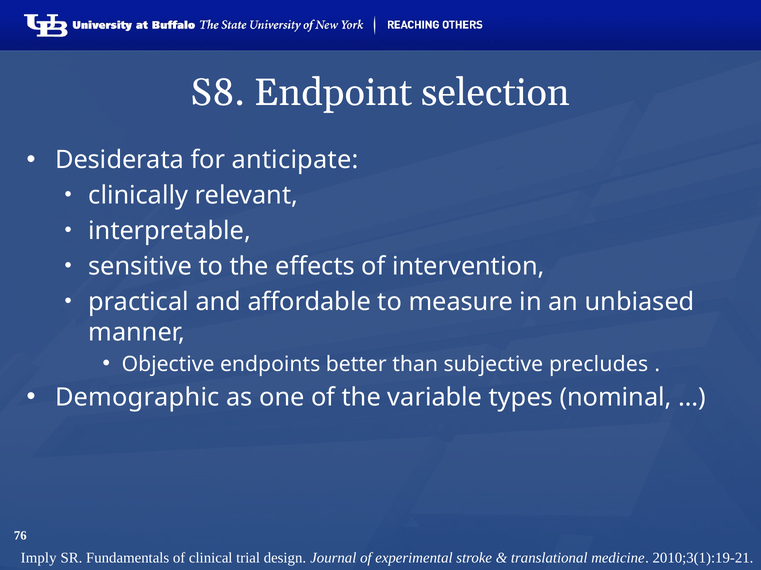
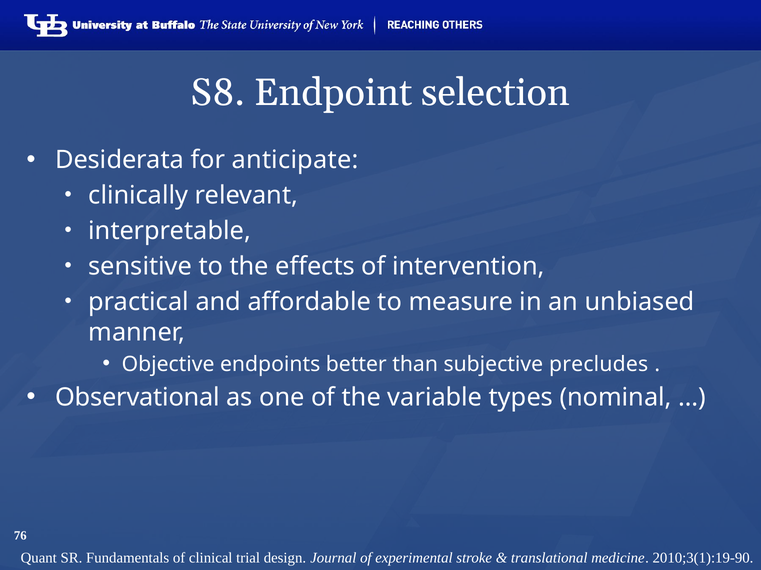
Demographic: Demographic -> Observational
Imply: Imply -> Quant
2010;3(1):19-21: 2010;3(1):19-21 -> 2010;3(1):19-90
